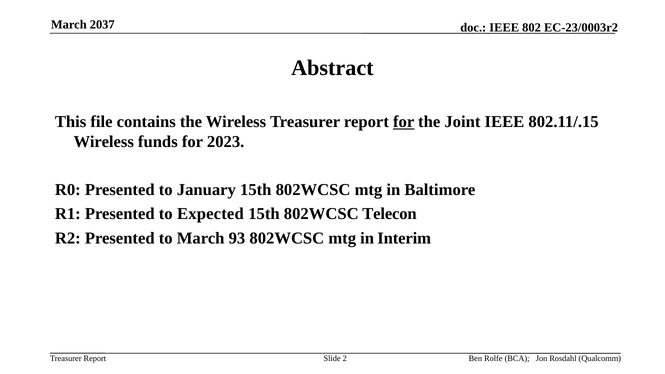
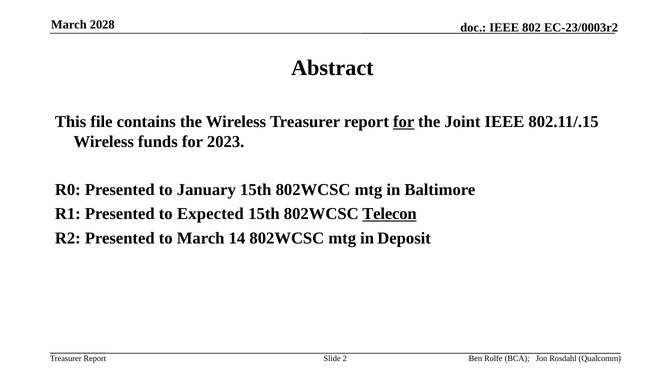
2037: 2037 -> 2028
Telecon underline: none -> present
93: 93 -> 14
Interim: Interim -> Deposit
